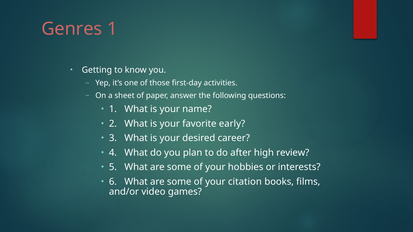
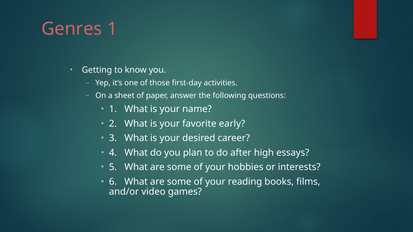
review: review -> essays
citation: citation -> reading
